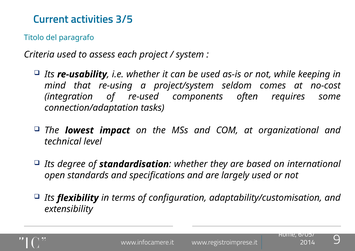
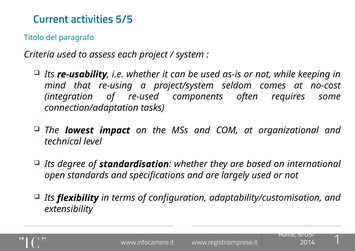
3/5: 3/5 -> 5/5
9: 9 -> 1
